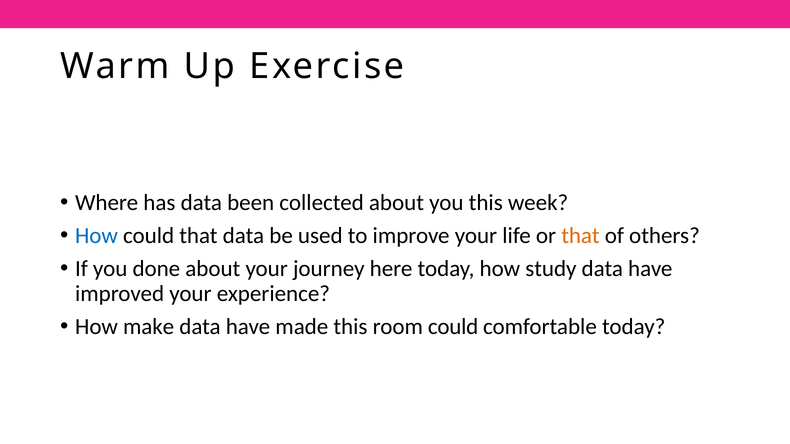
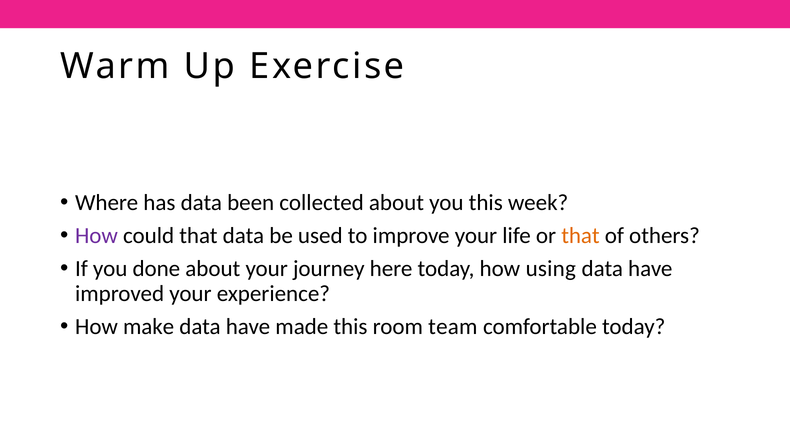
How at (96, 236) colour: blue -> purple
study: study -> using
room could: could -> team
